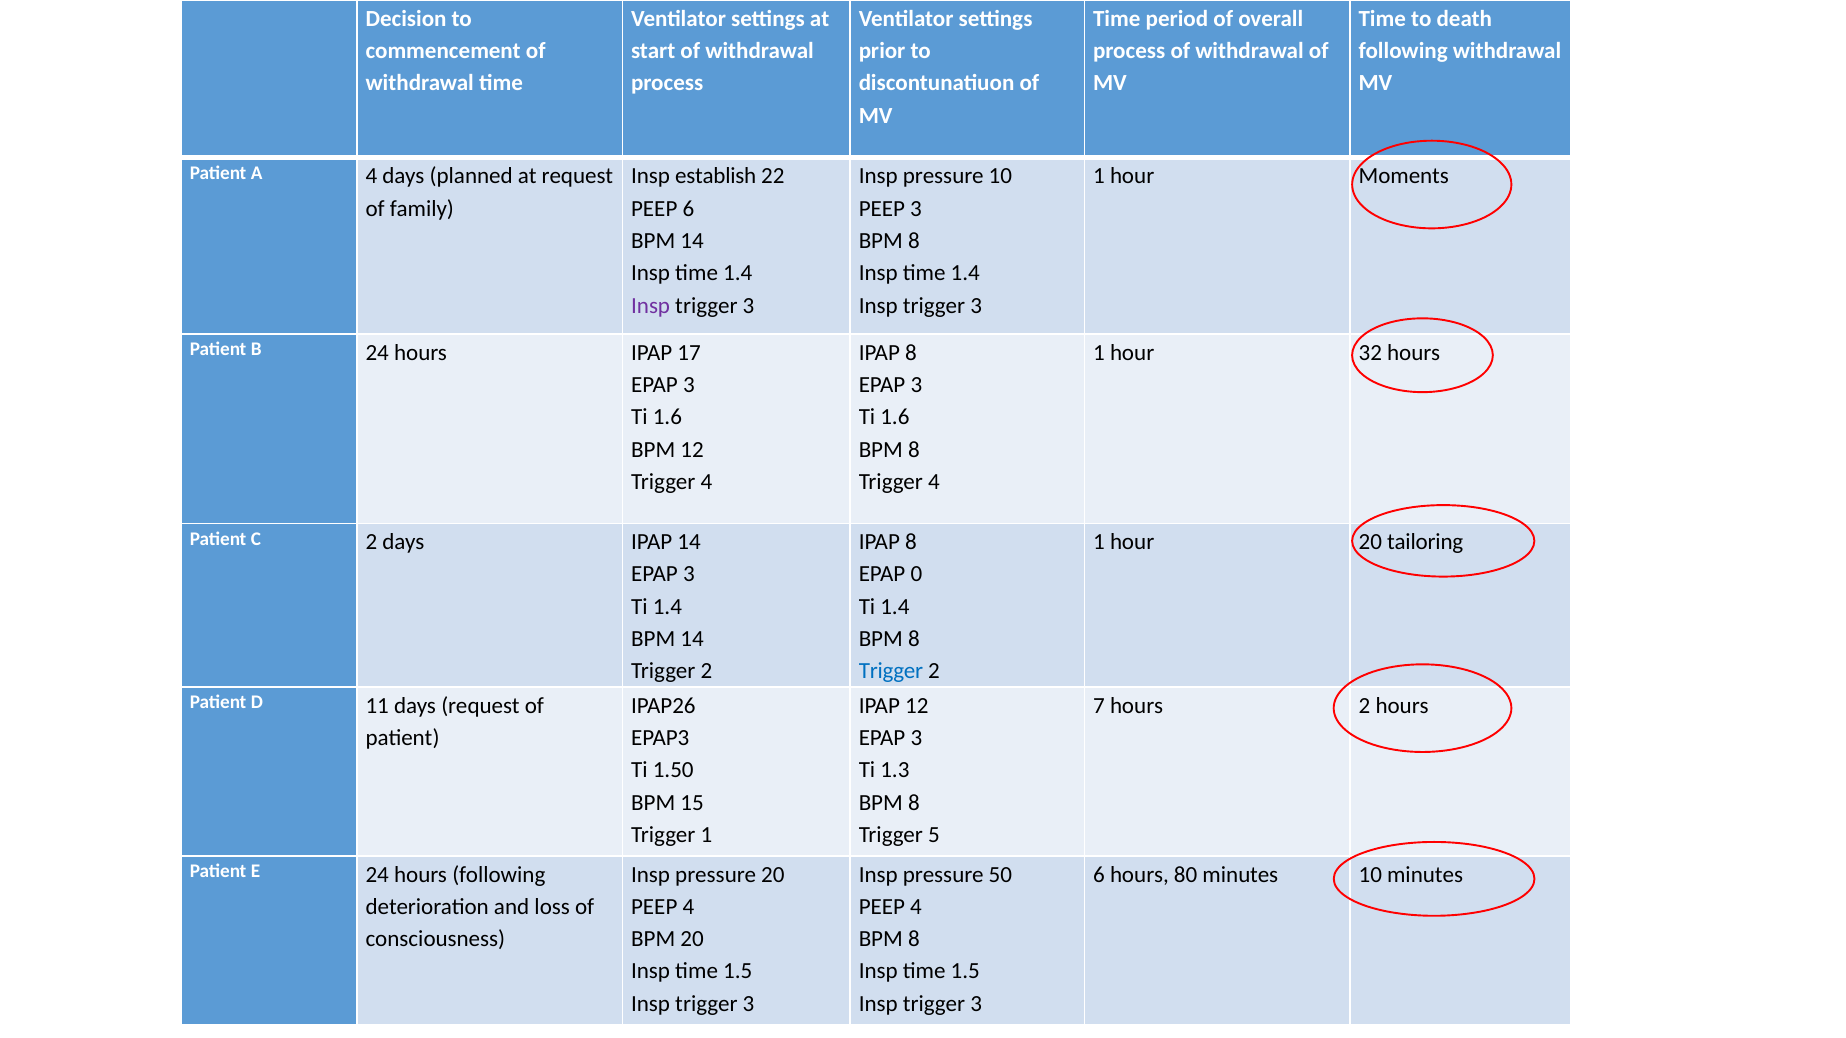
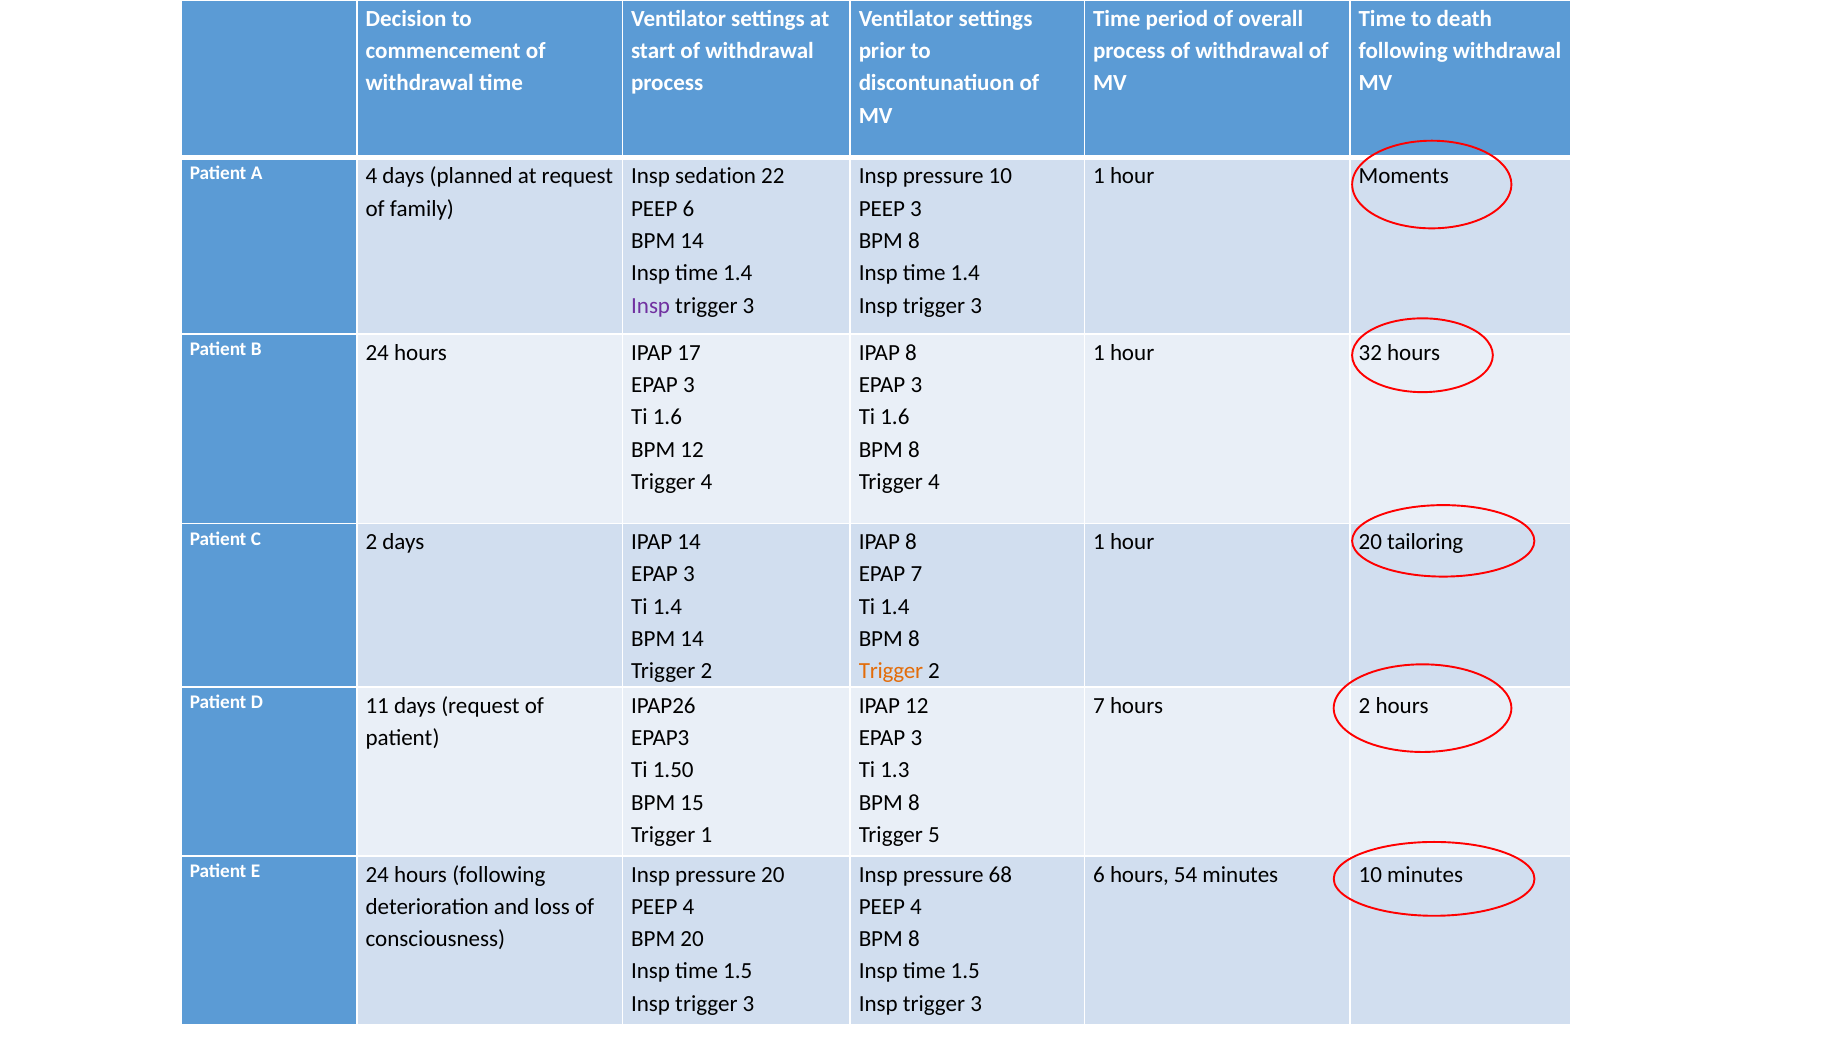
establish: establish -> sedation
EPAP 0: 0 -> 7
Trigger at (891, 671) colour: blue -> orange
50: 50 -> 68
80: 80 -> 54
